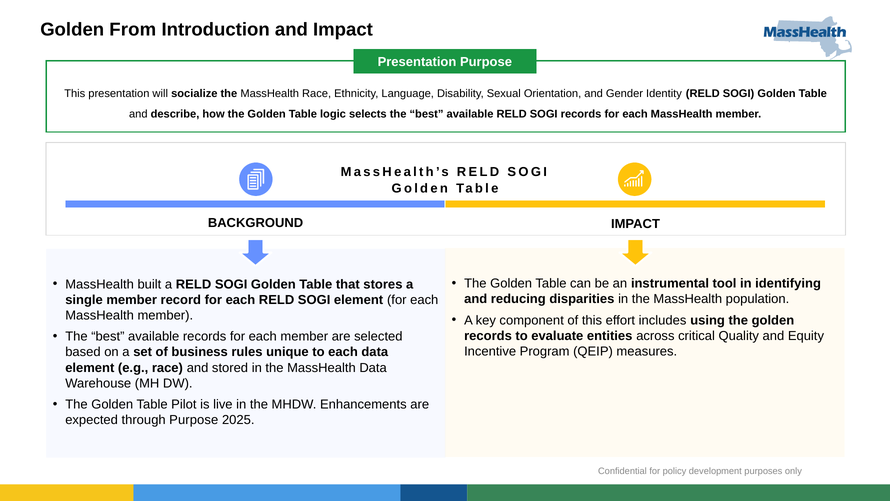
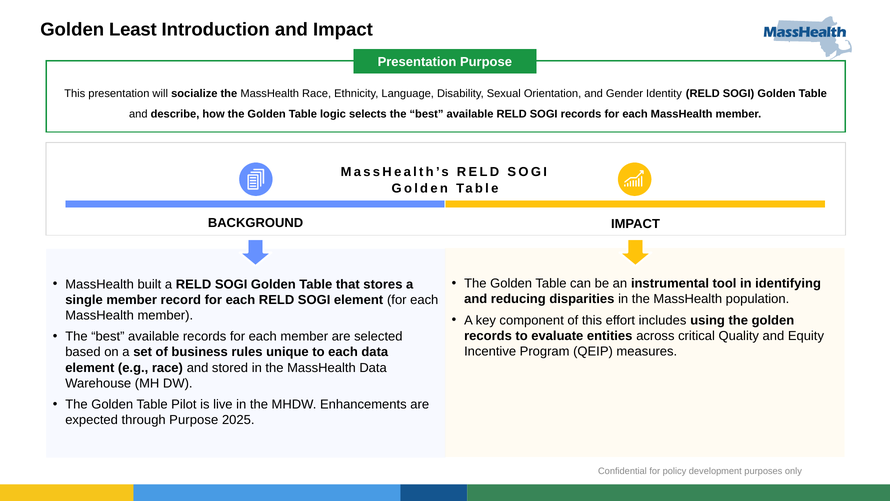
From: From -> Least
